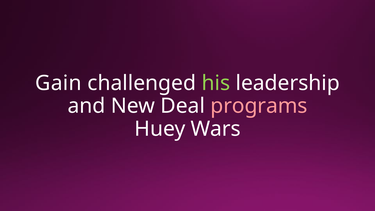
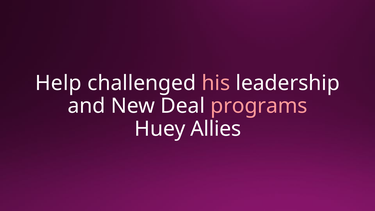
Gain: Gain -> Help
his colour: light green -> pink
Wars: Wars -> Allies
